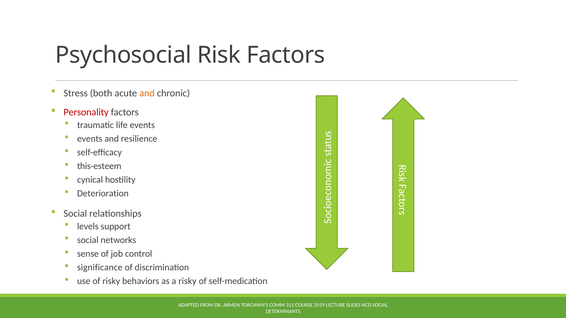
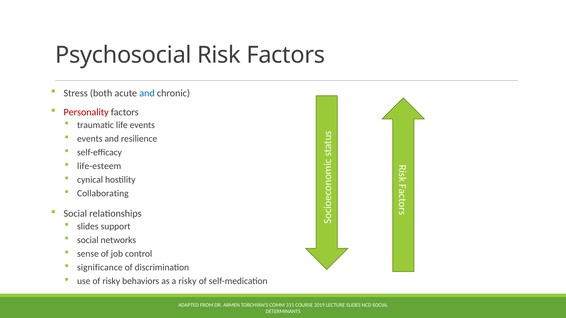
and at (147, 93) colour: orange -> blue
this-esteem: this-esteem -> life-esteem
Deterioration: Deterioration -> Collaborating
levels at (88, 227): levels -> slides
